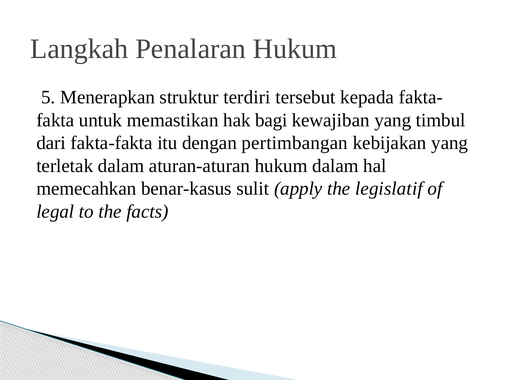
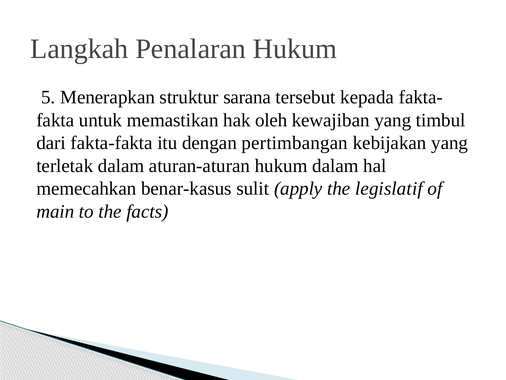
terdiri: terdiri -> sarana
bagi: bagi -> oleh
legal: legal -> main
